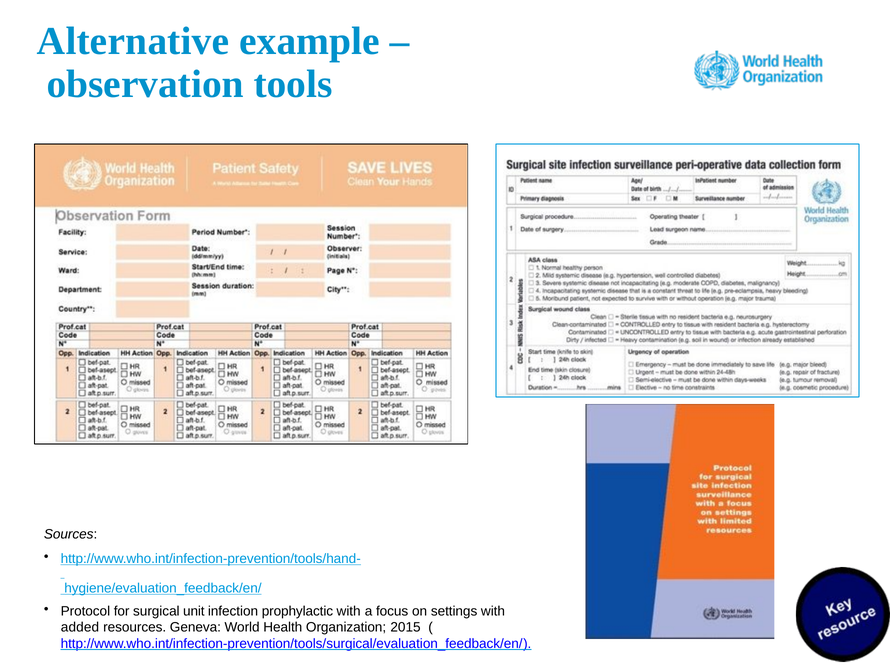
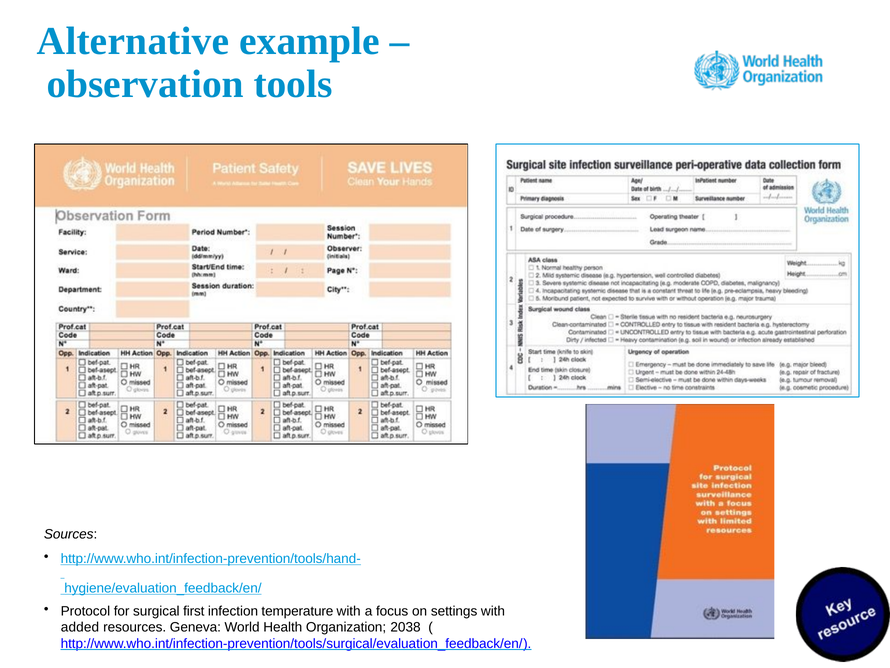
unit: unit -> first
prophylactic: prophylactic -> temperature
2015: 2015 -> 2038
